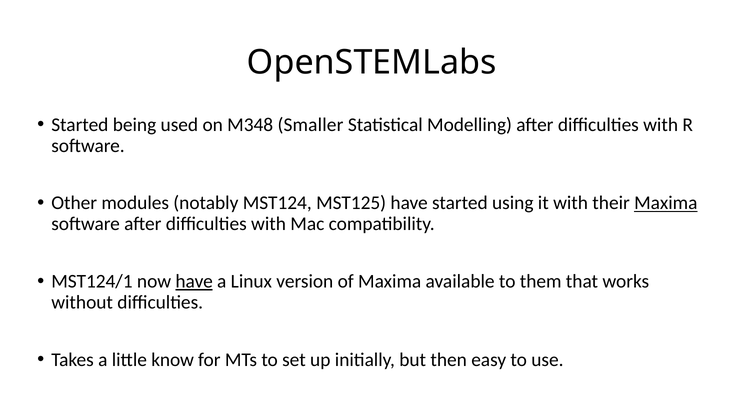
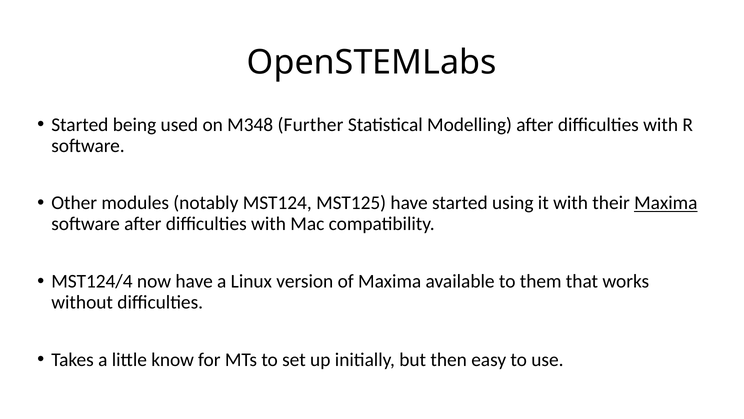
Smaller: Smaller -> Further
MST124/1: MST124/1 -> MST124/4
have at (194, 281) underline: present -> none
